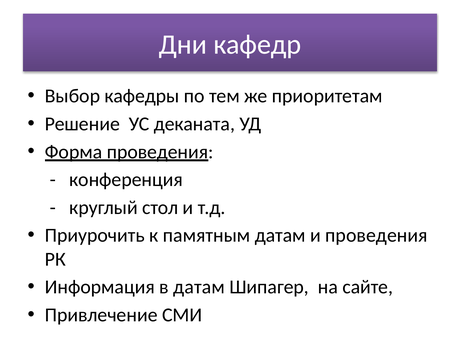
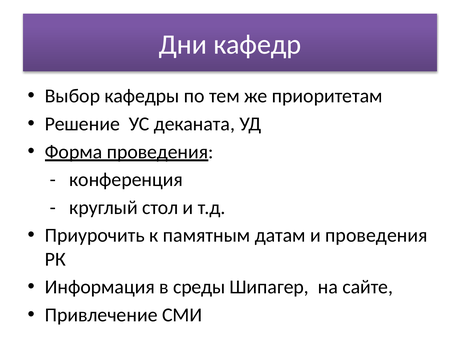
в датам: датам -> среды
